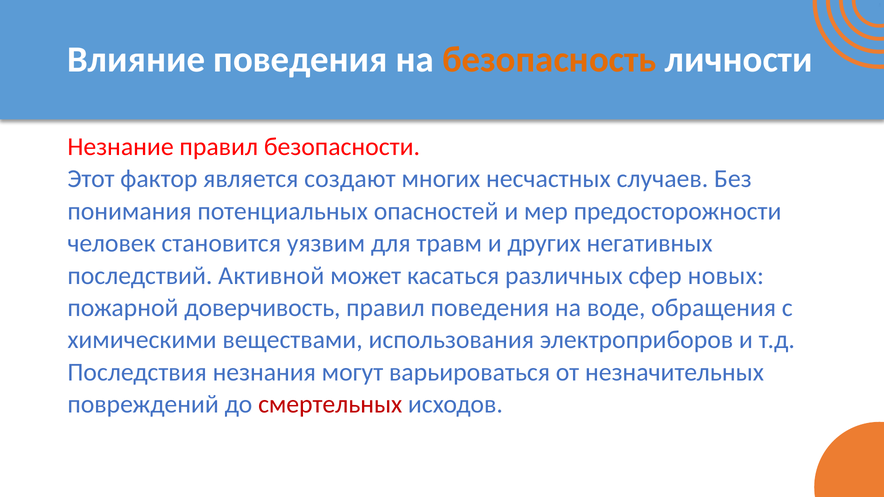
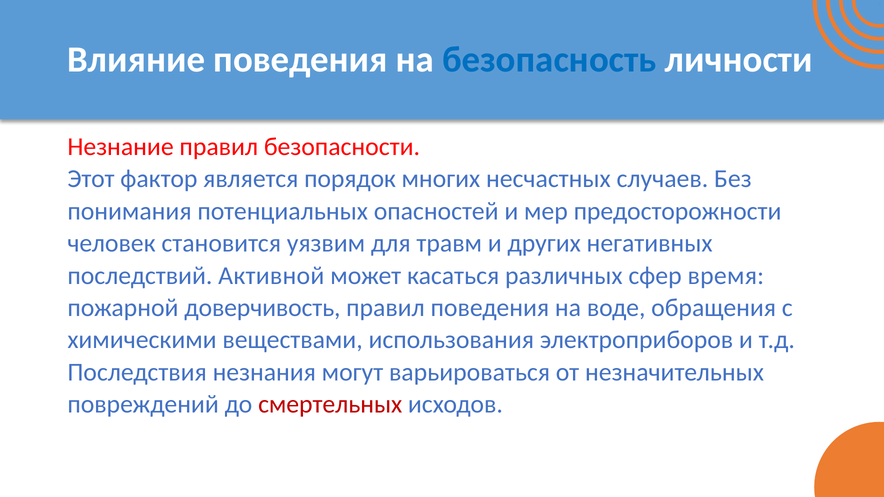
безопасность colour: orange -> blue
создают: создают -> порядок
новых: новых -> время
